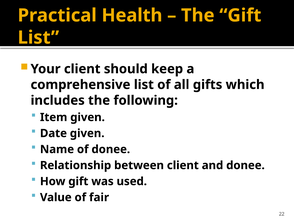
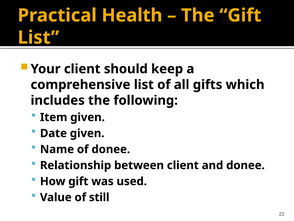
fair: fair -> still
